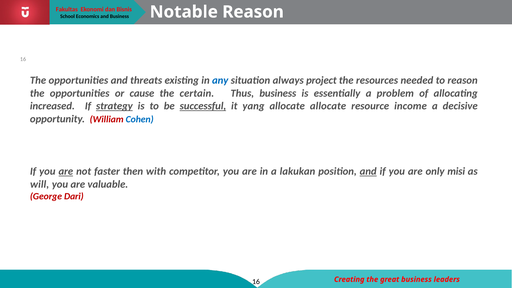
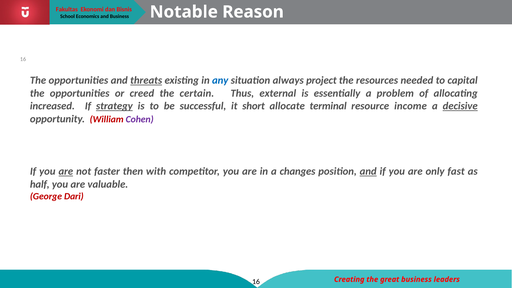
threats underline: none -> present
to reason: reason -> capital
cause: cause -> creed
Thus business: business -> external
successful underline: present -> none
yang: yang -> short
allocate allocate: allocate -> terminal
decisive underline: none -> present
Cohen colour: blue -> purple
lakukan: lakukan -> changes
misi: misi -> fast
will: will -> half
